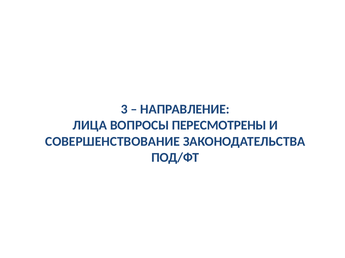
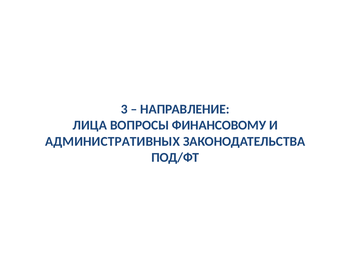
ПЕРЕСМОТРЕНЫ: ПЕРЕСМОТРЕНЫ -> ФИНАНСОВОМУ
СОВЕРШЕНСТВОВАНИЕ: СОВЕРШЕНСТВОВАНИЕ -> АДМИНИСТРАТИВНЫХ
